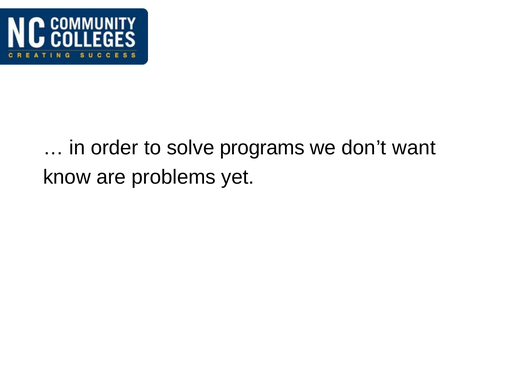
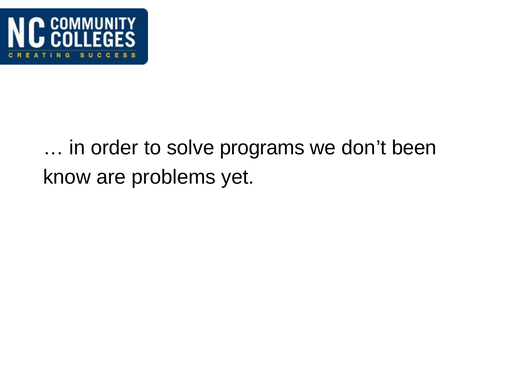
want: want -> been
